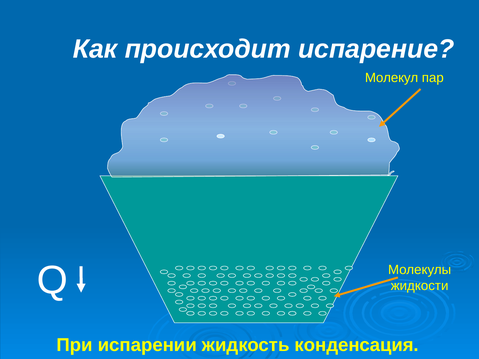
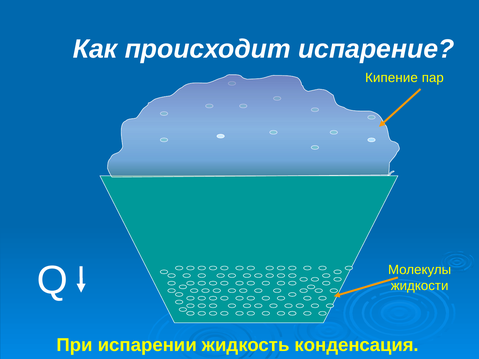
Молекул: Молекул -> Кипение
